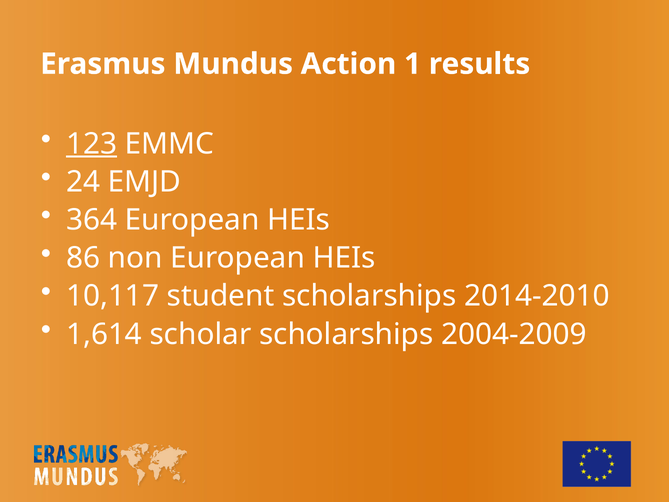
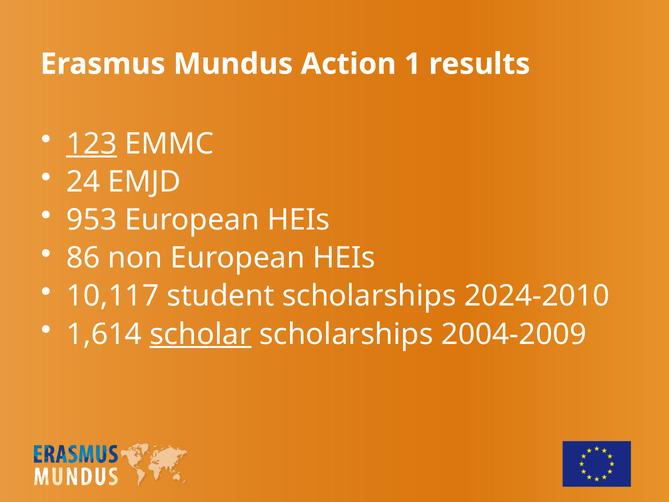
364: 364 -> 953
2014-2010: 2014-2010 -> 2024-2010
scholar underline: none -> present
